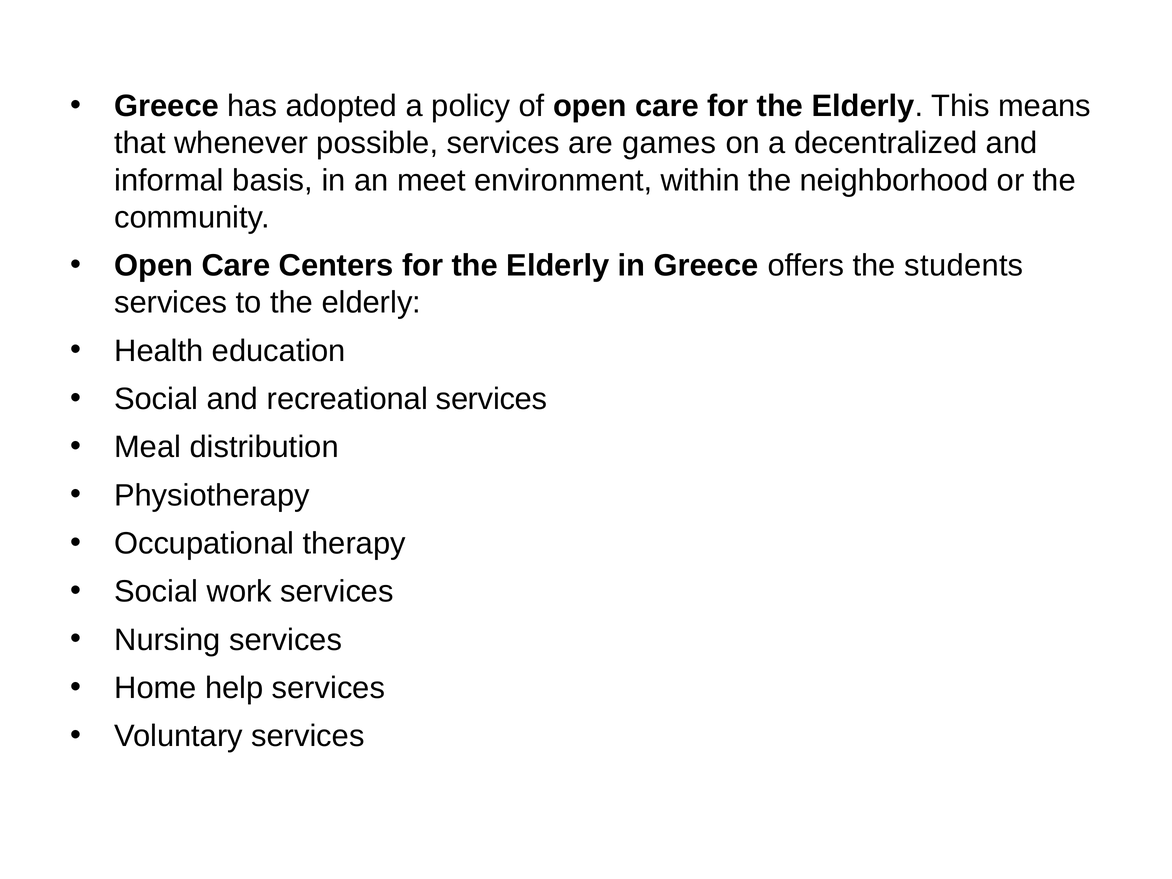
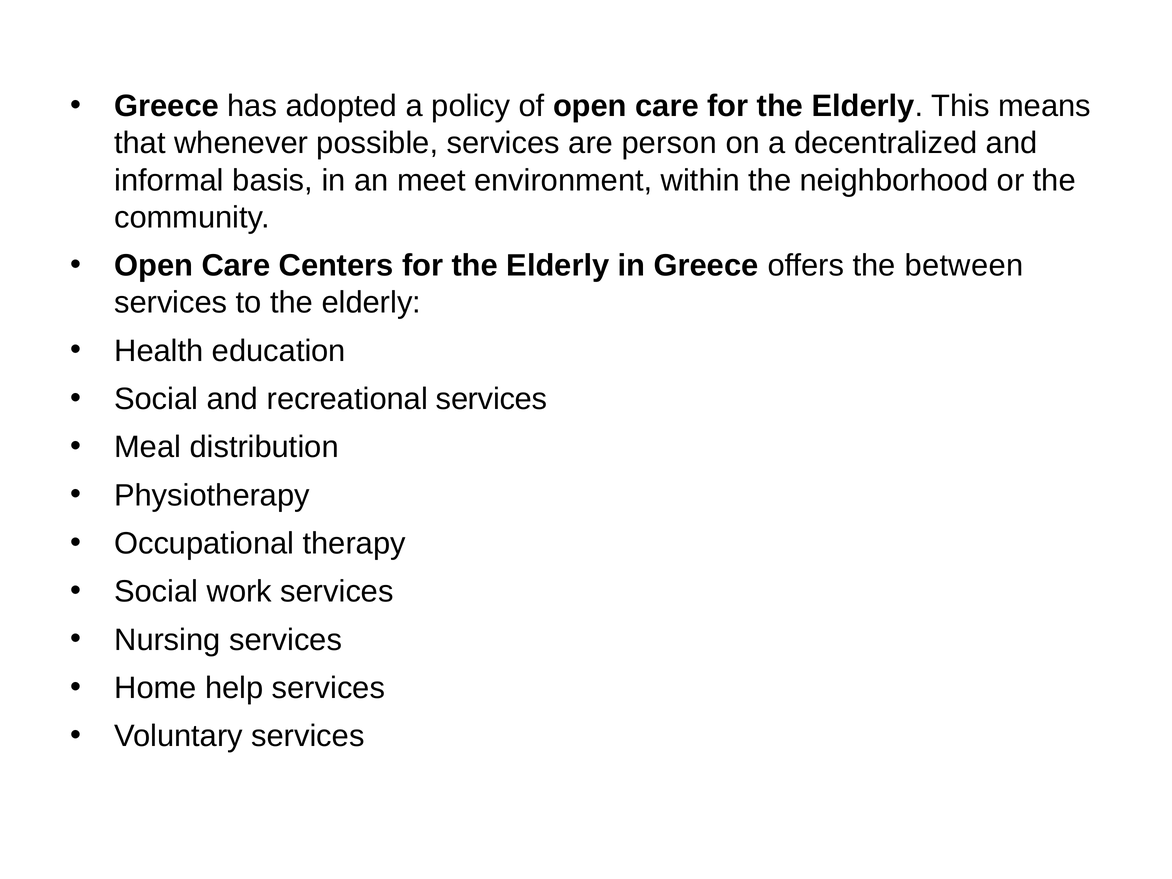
games: games -> person
students: students -> between
